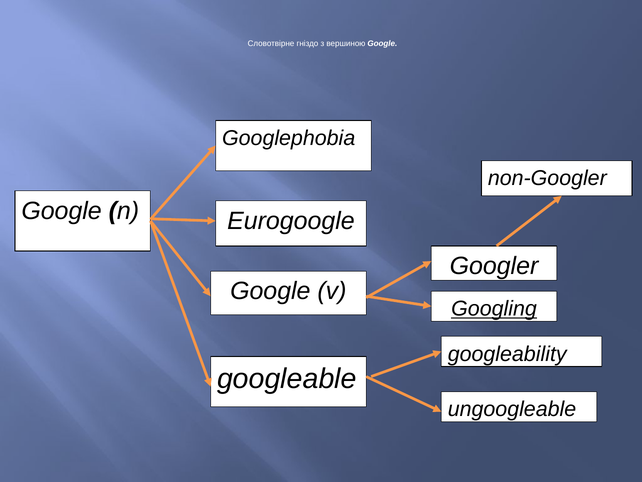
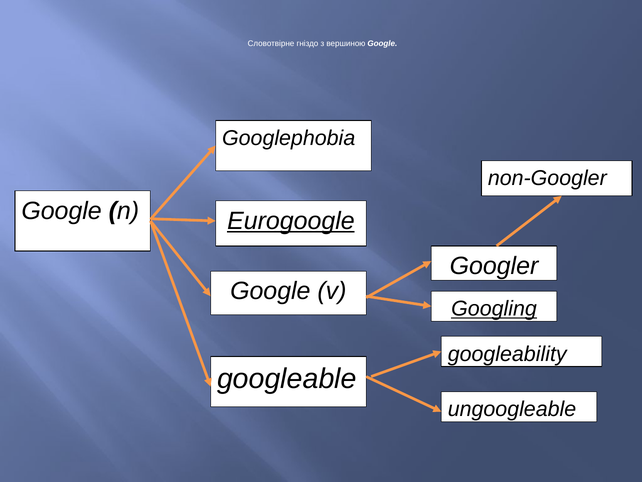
Eurogoogle underline: none -> present
